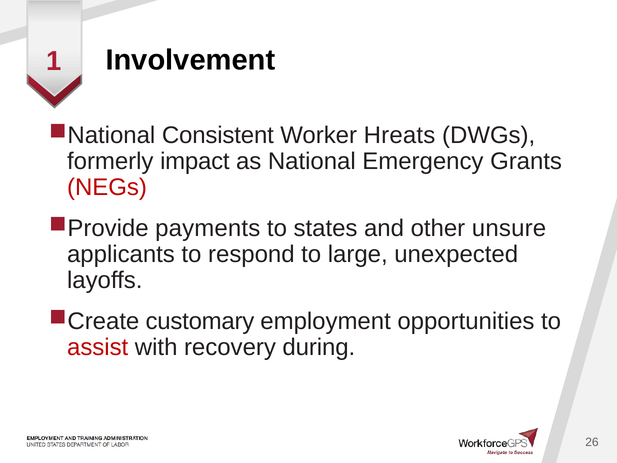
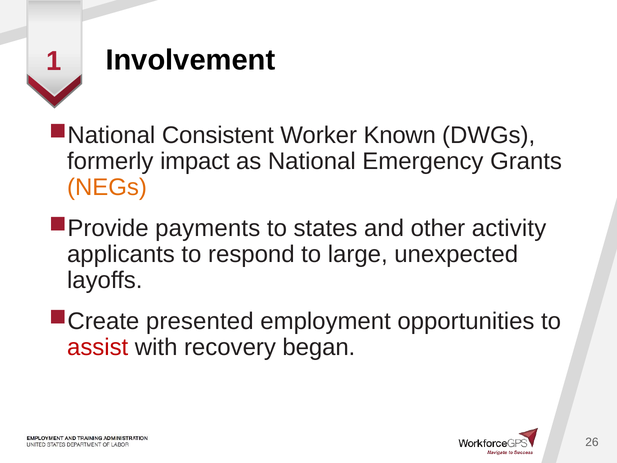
Hreats: Hreats -> Known
NEGs colour: red -> orange
unsure: unsure -> activity
customary: customary -> presented
during: during -> began
